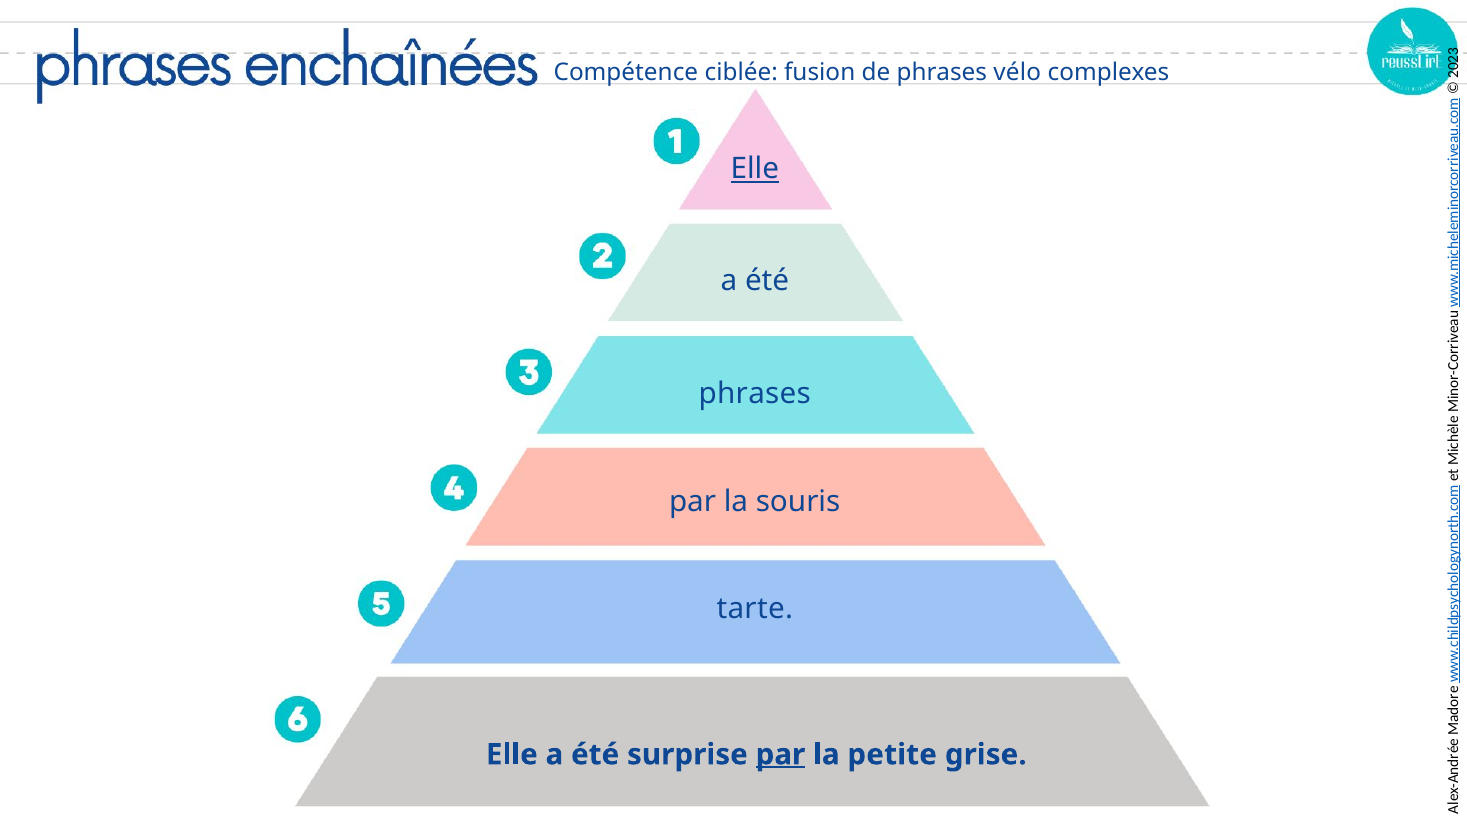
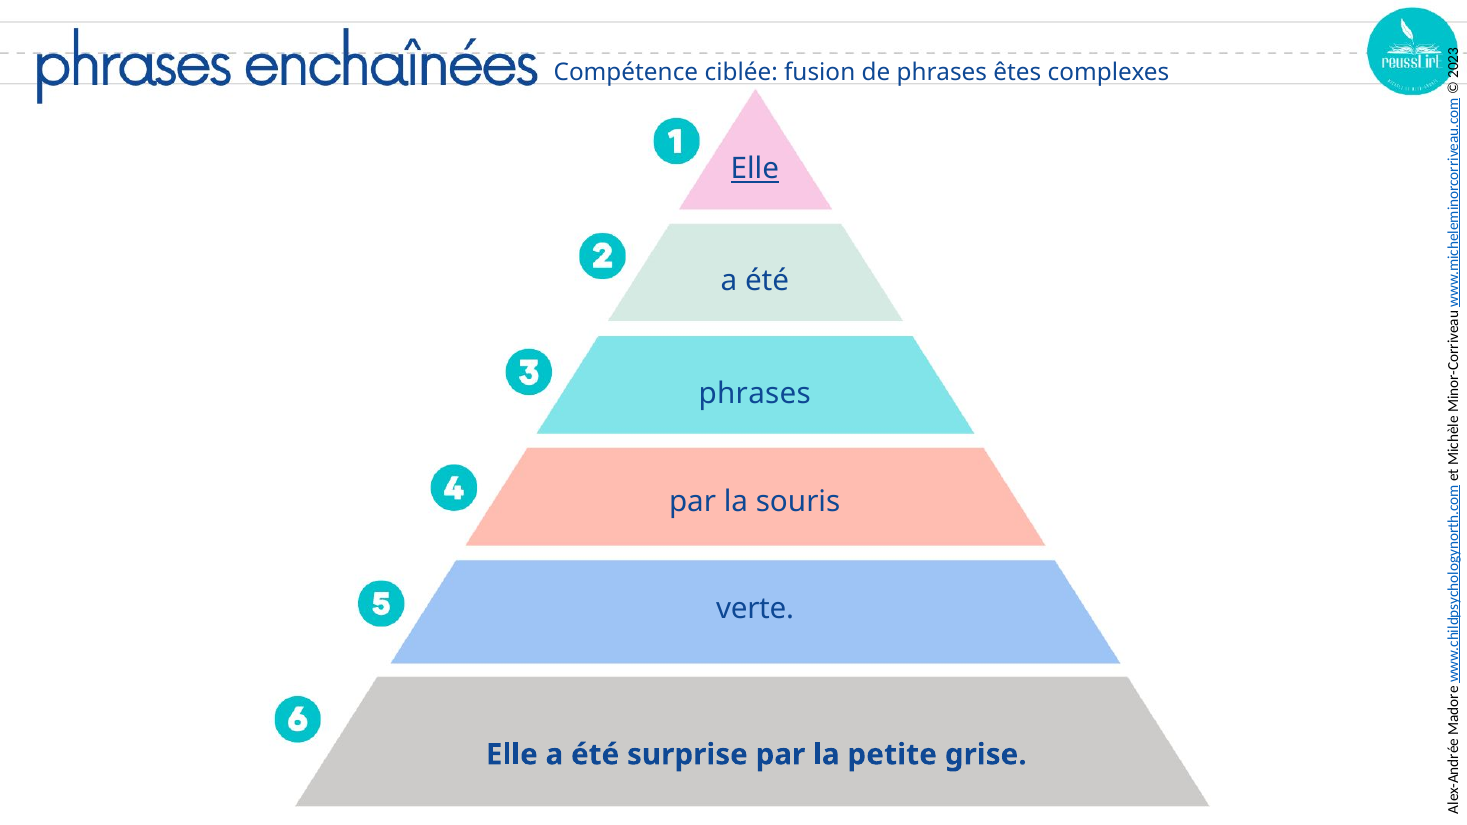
vélo: vélo -> êtes
tarte: tarte -> verte
par at (780, 755) underline: present -> none
